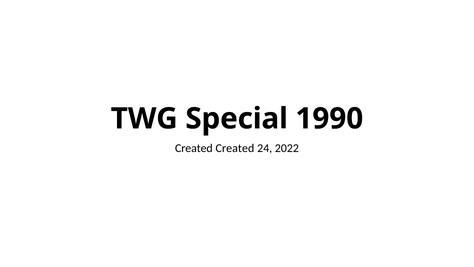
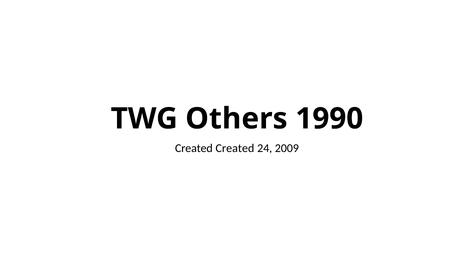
Special: Special -> Others
2022: 2022 -> 2009
